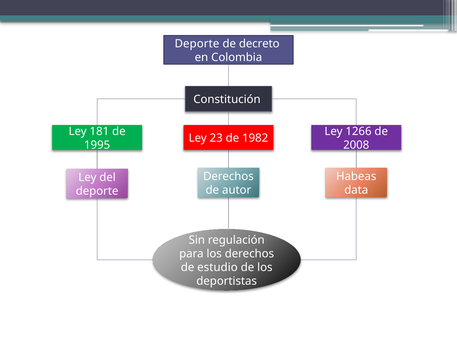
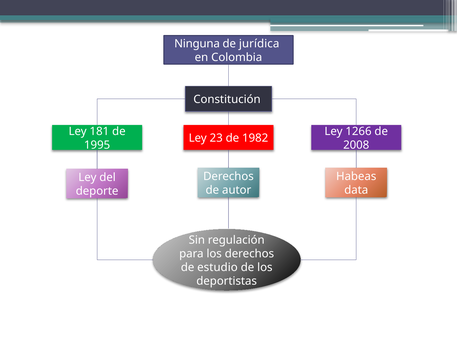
Deporte at (197, 44): Deporte -> Ninguna
decreto: decreto -> jurídica
